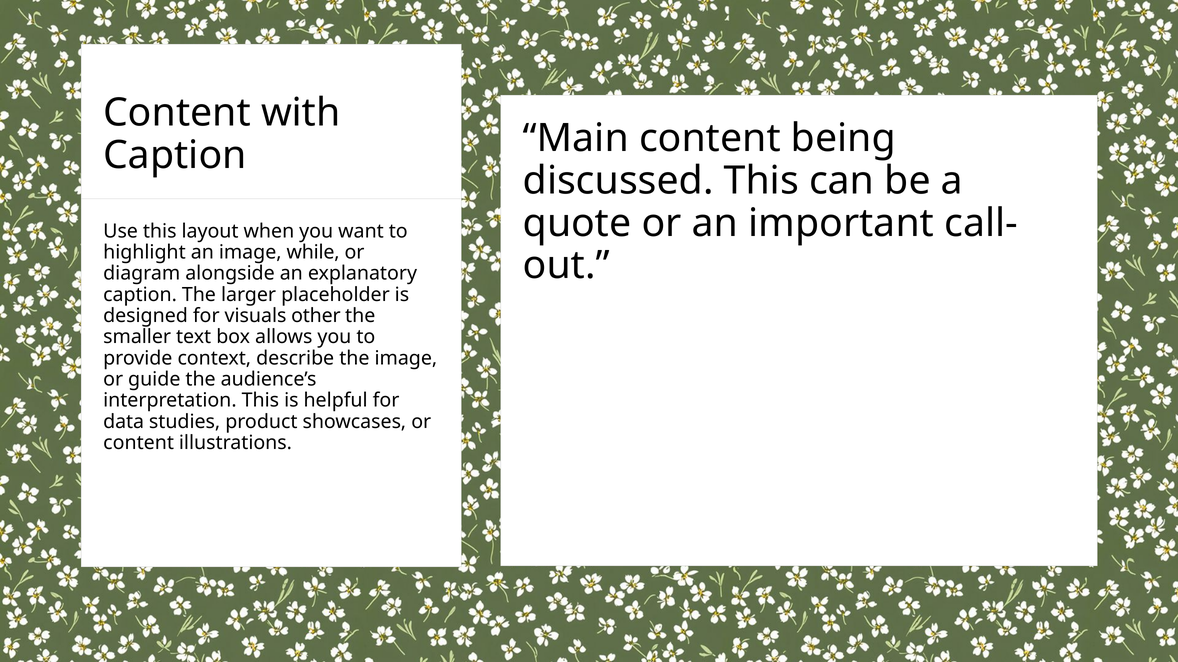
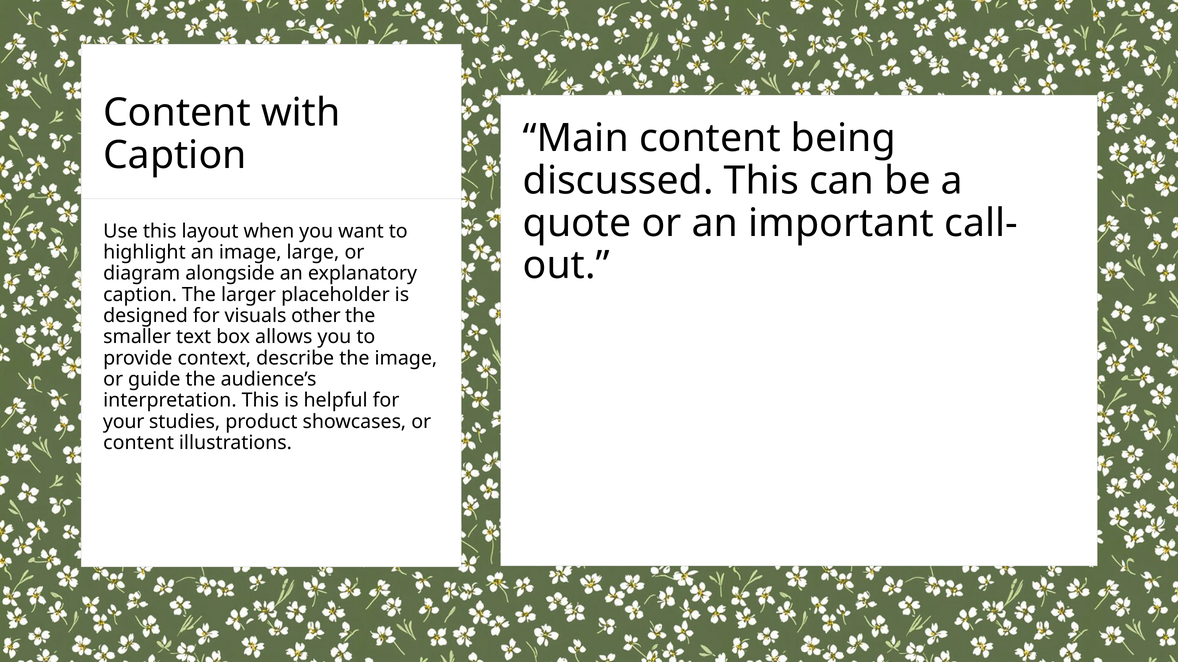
while: while -> large
data: data -> your
